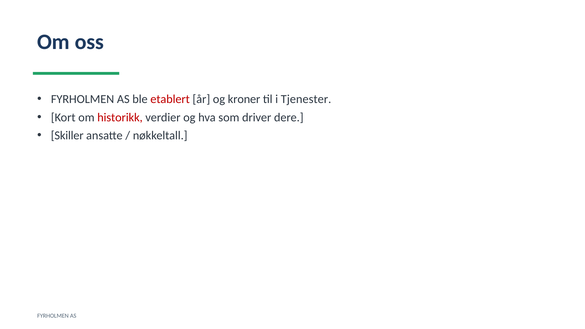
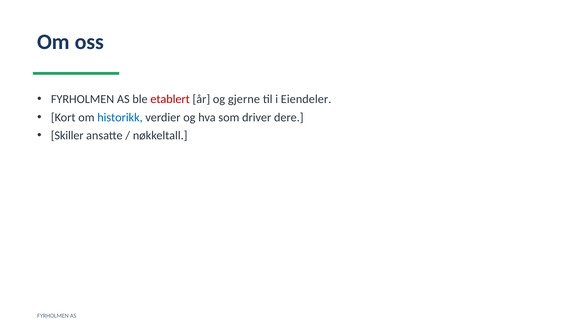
kroner: kroner -> gjerne
Tjenester: Tjenester -> Eiendeler
historikk colour: red -> blue
